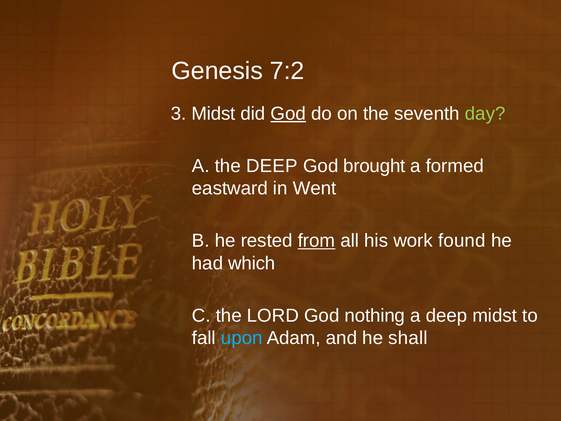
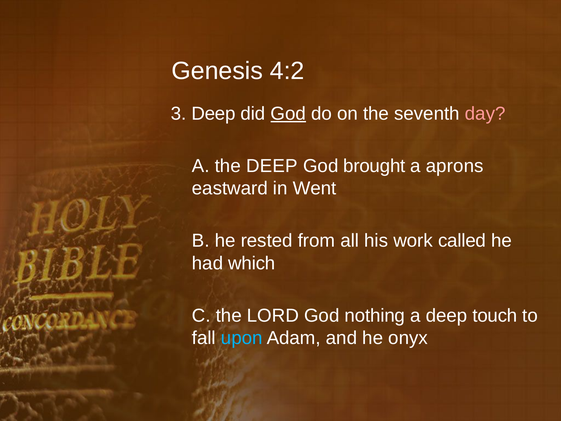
7:2: 7:2 -> 4:2
3 Midst: Midst -> Deep
day colour: light green -> pink
formed: formed -> aprons
from underline: present -> none
found: found -> called
deep midst: midst -> touch
shall: shall -> onyx
